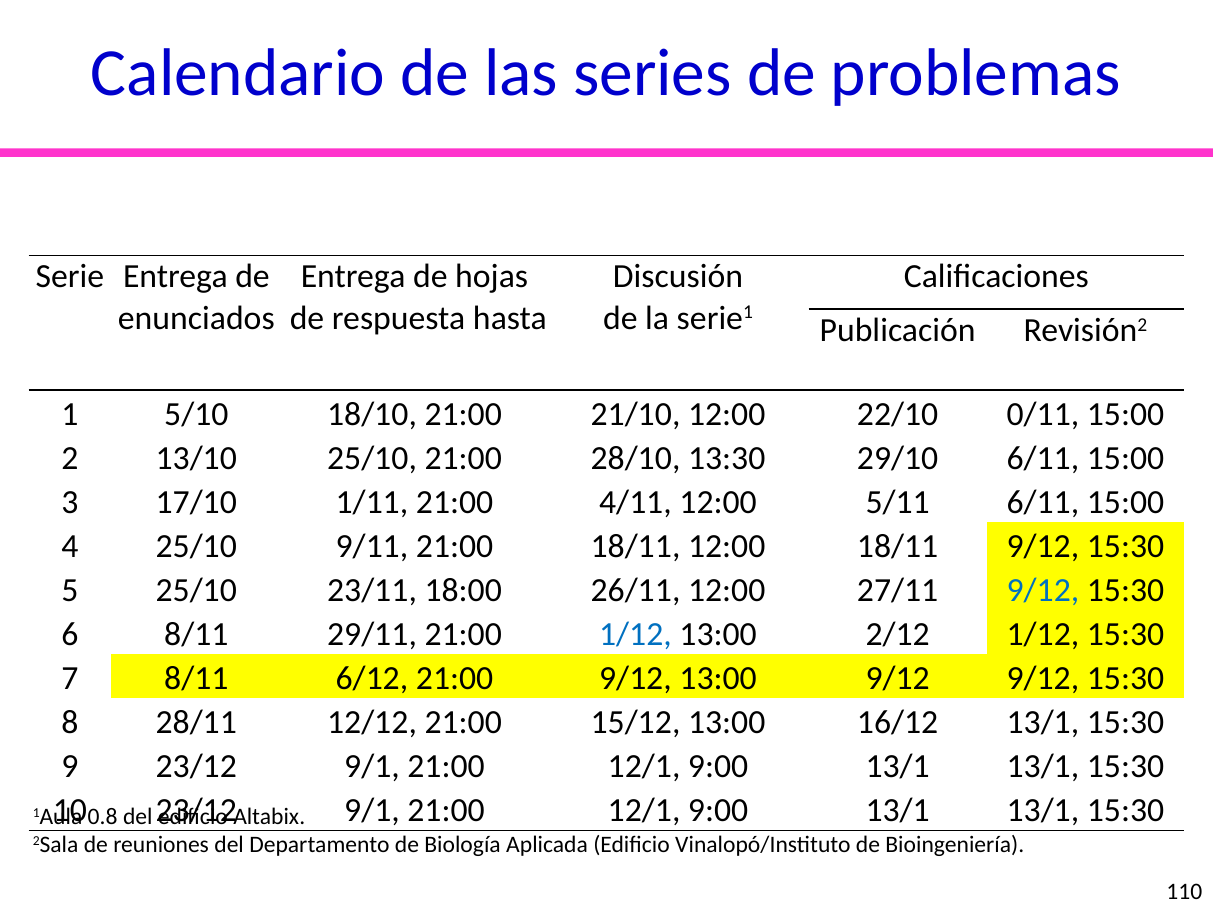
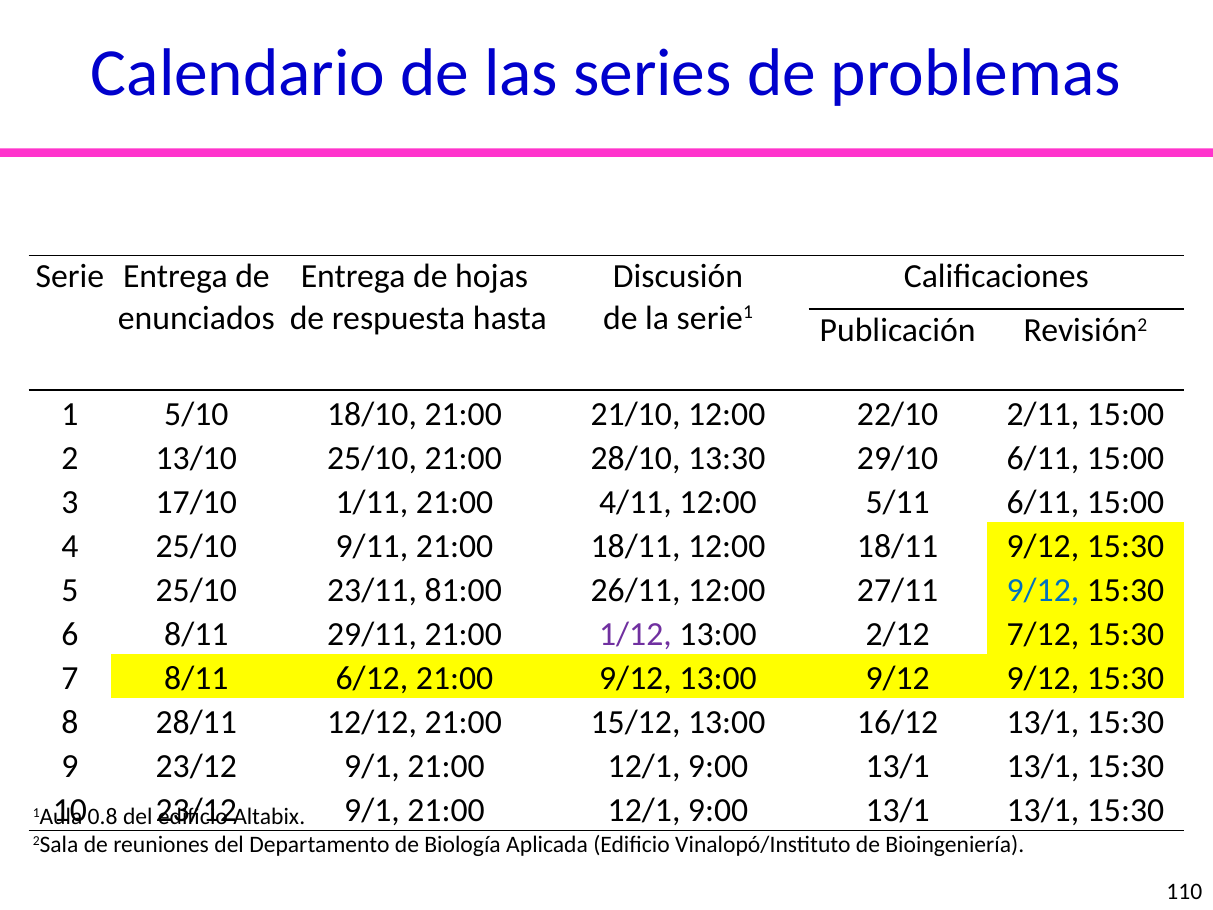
0/11: 0/11 -> 2/11
18:00: 18:00 -> 81:00
1/12 at (635, 634) colour: blue -> purple
2/12 1/12: 1/12 -> 7/12
